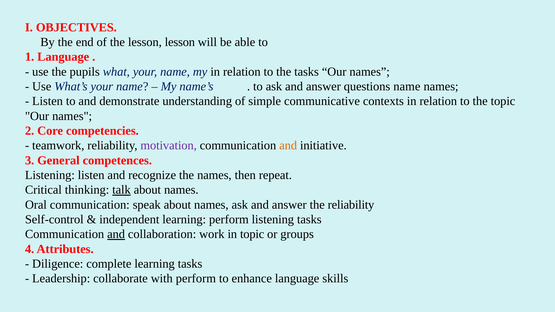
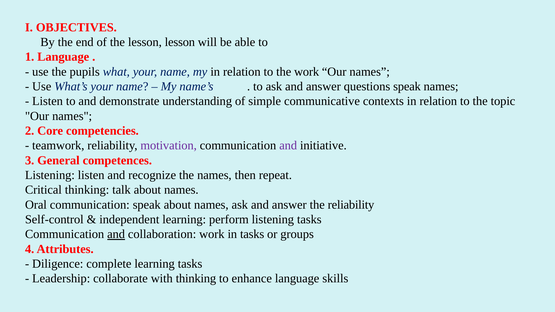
the tasks: tasks -> work
questions name: name -> speak
and at (288, 146) colour: orange -> purple
talk underline: present -> none
in topic: topic -> tasks
with perform: perform -> thinking
